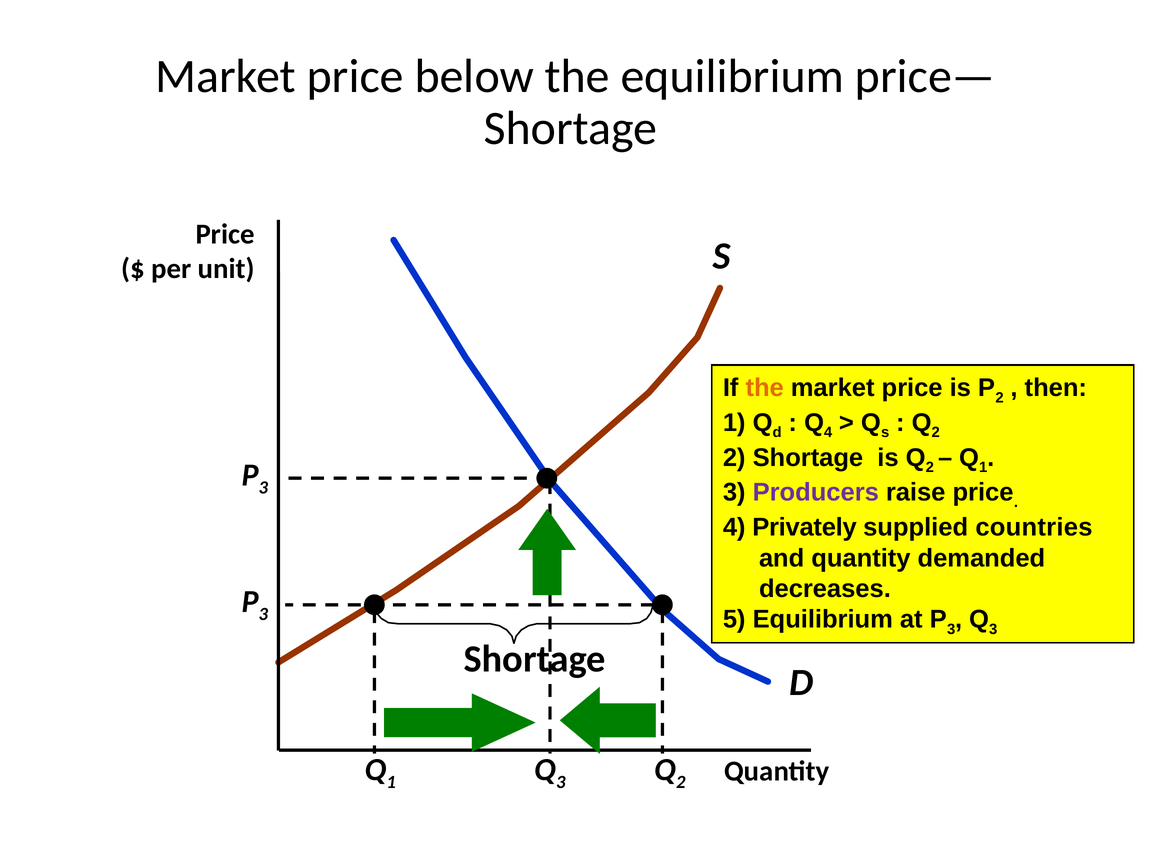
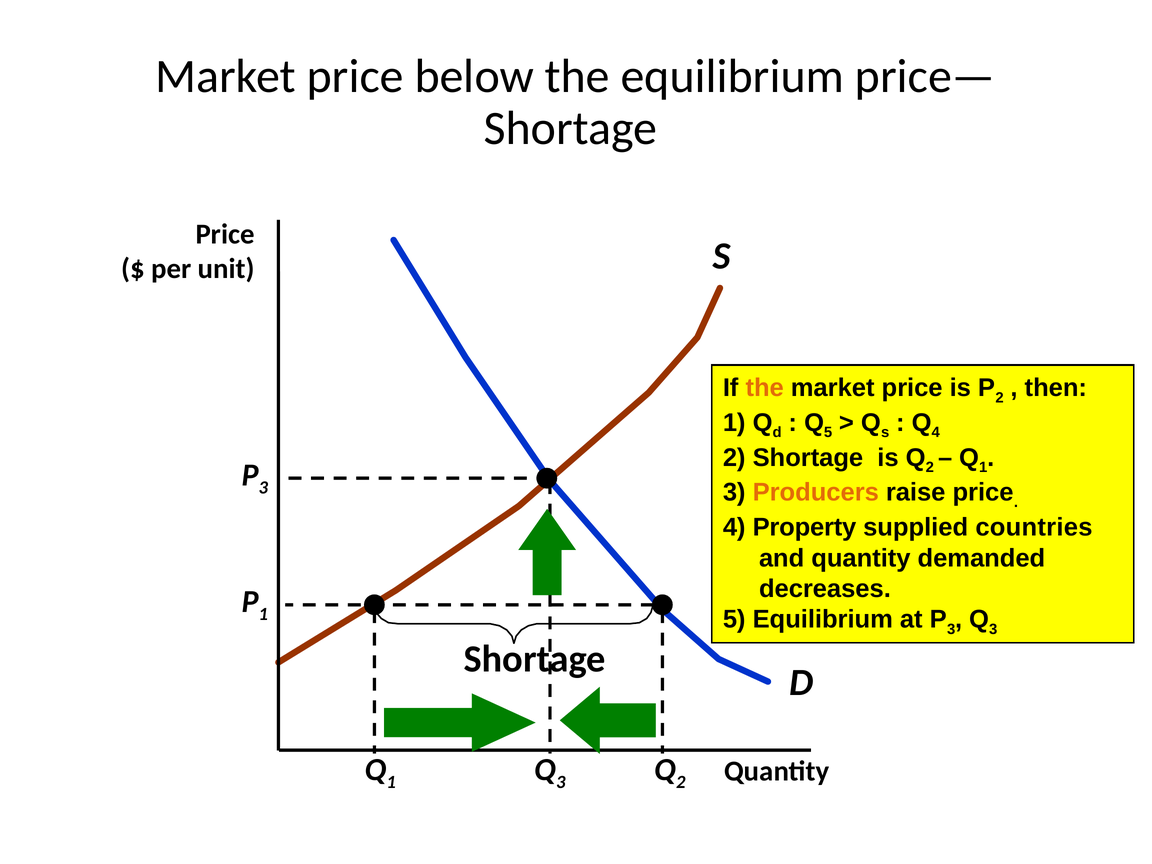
4 at (828, 433): 4 -> 5
2 at (936, 433): 2 -> 4
Producers colour: purple -> orange
Privately: Privately -> Property
3 at (263, 614): 3 -> 1
